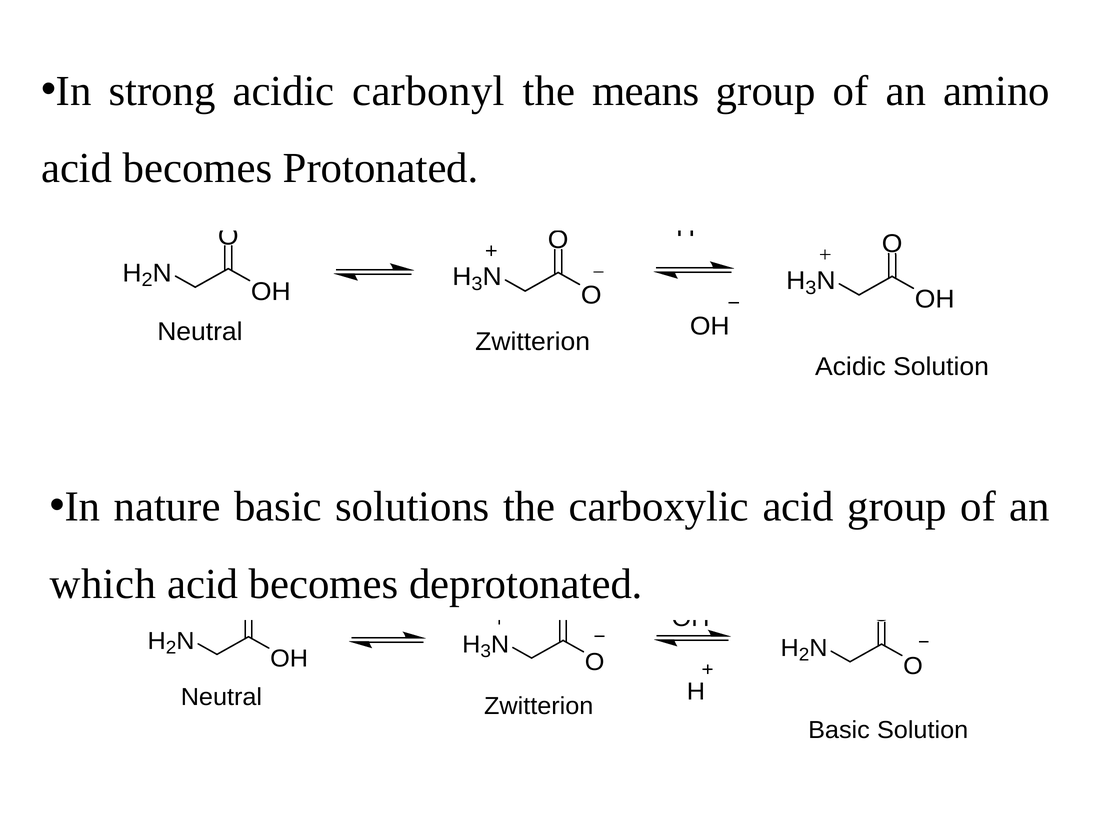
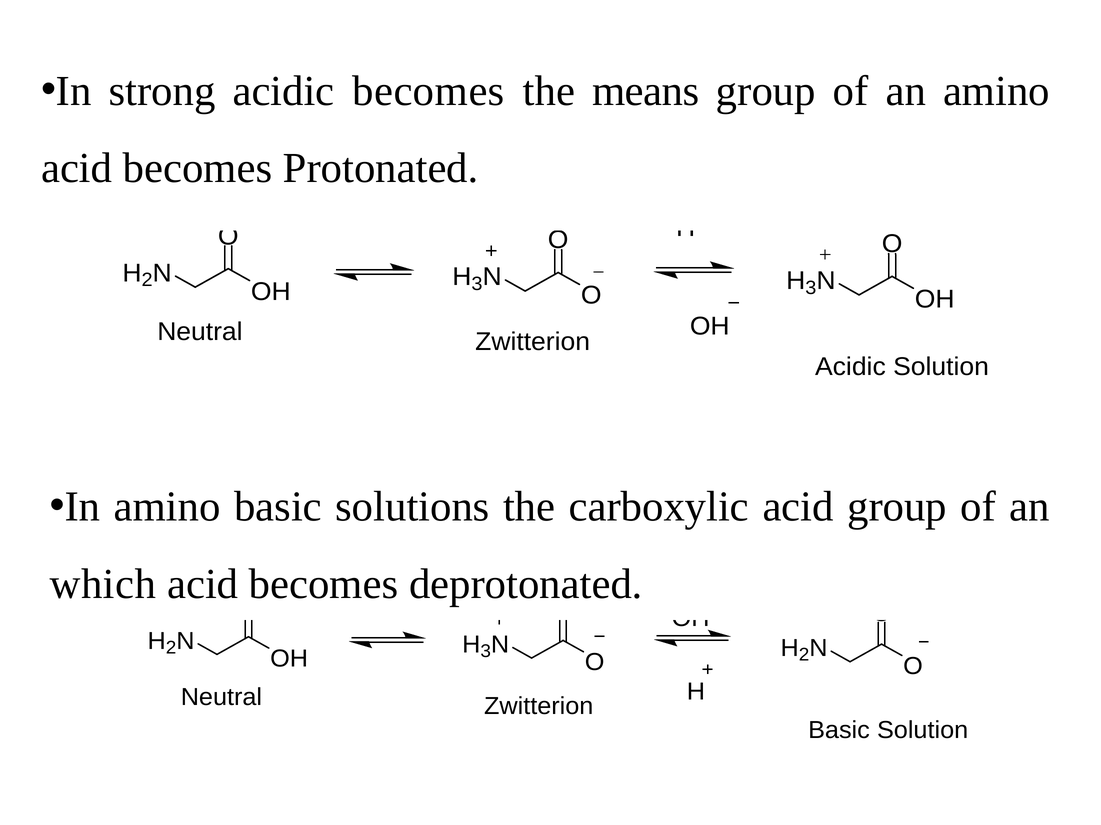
acidic carbonyl: carbonyl -> becomes
In nature: nature -> amino
